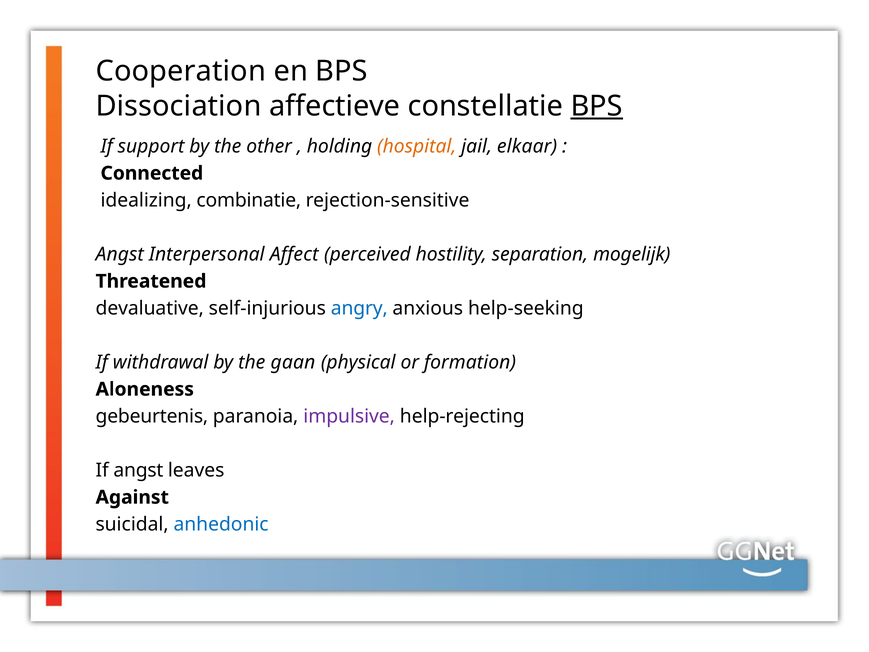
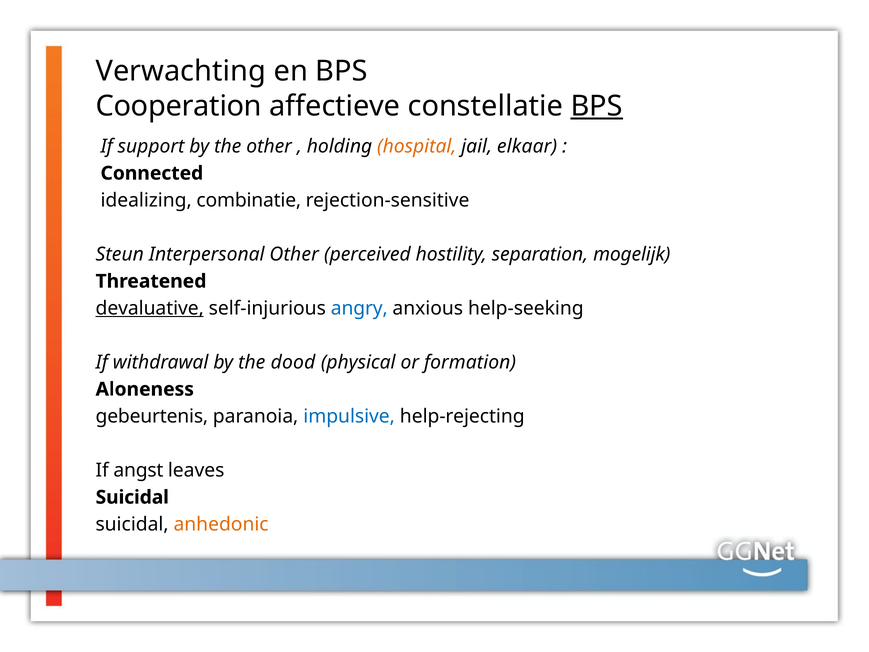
Cooperation: Cooperation -> Verwachting
Dissociation: Dissociation -> Cooperation
Angst at (120, 254): Angst -> Steun
Interpersonal Affect: Affect -> Other
devaluative underline: none -> present
gaan: gaan -> dood
impulsive colour: purple -> blue
Against at (132, 497): Against -> Suicidal
anhedonic colour: blue -> orange
